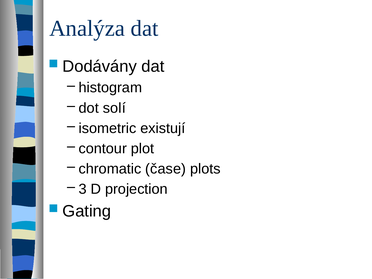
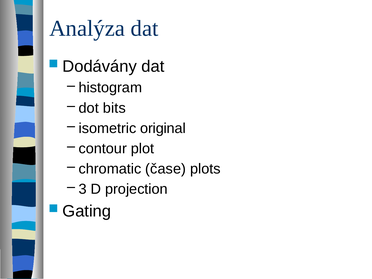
solí: solí -> bits
existují: existují -> original
